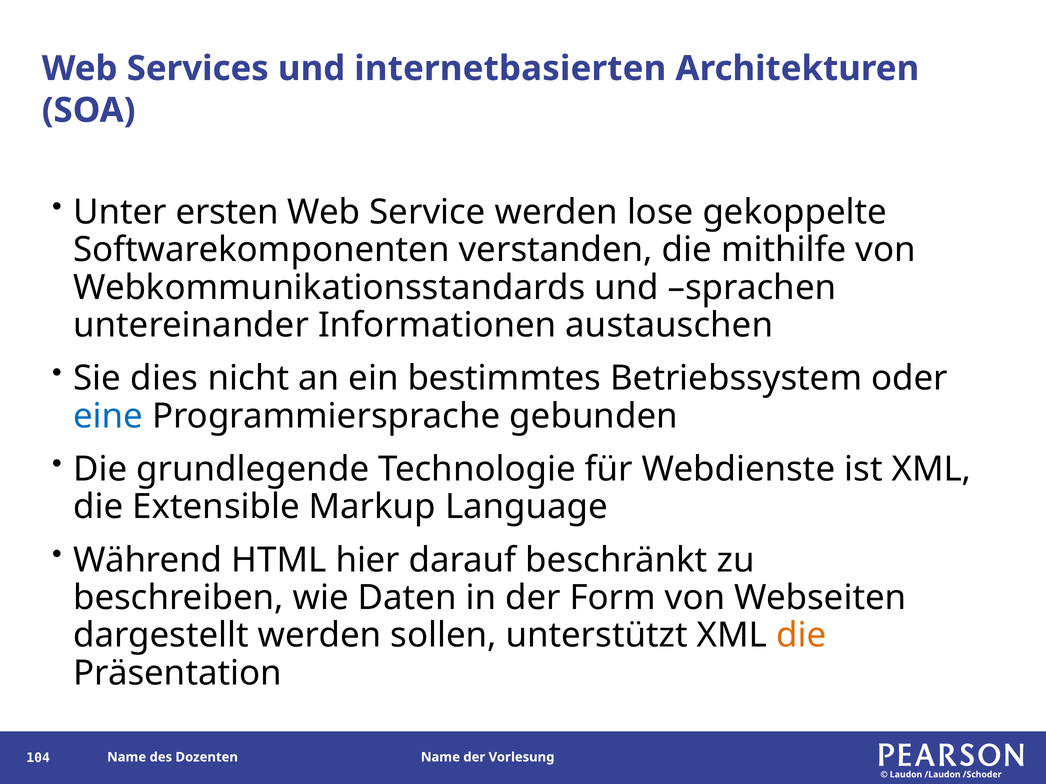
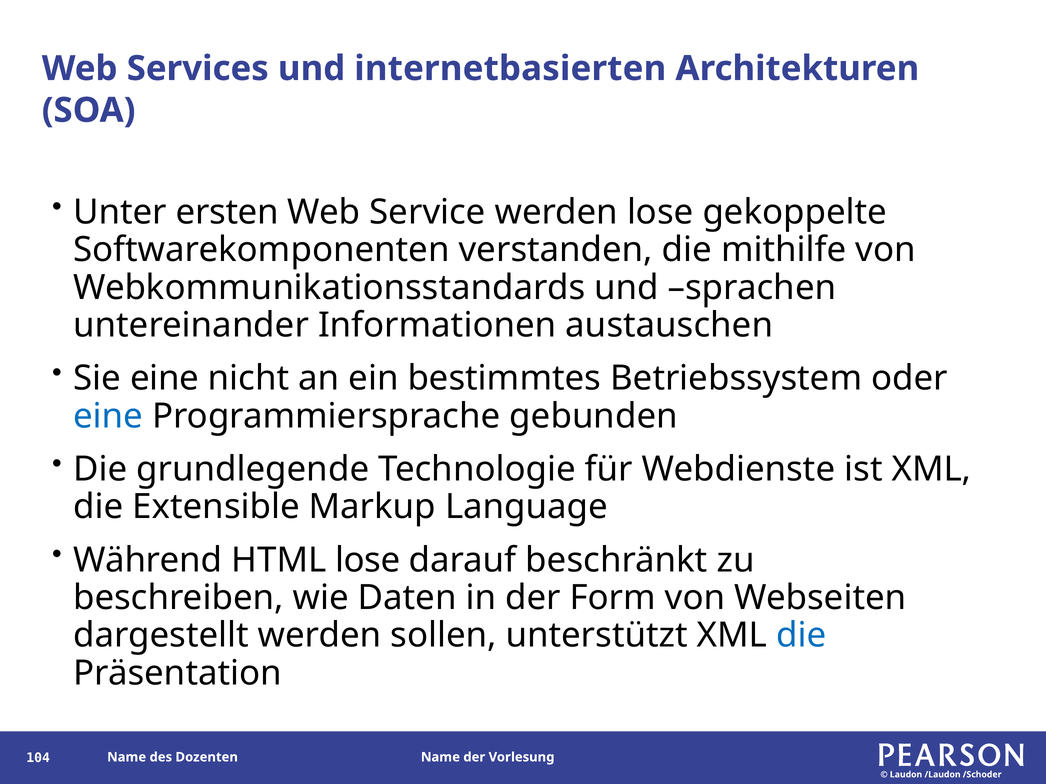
Sie dies: dies -> eine
HTML hier: hier -> lose
die at (801, 636) colour: orange -> blue
